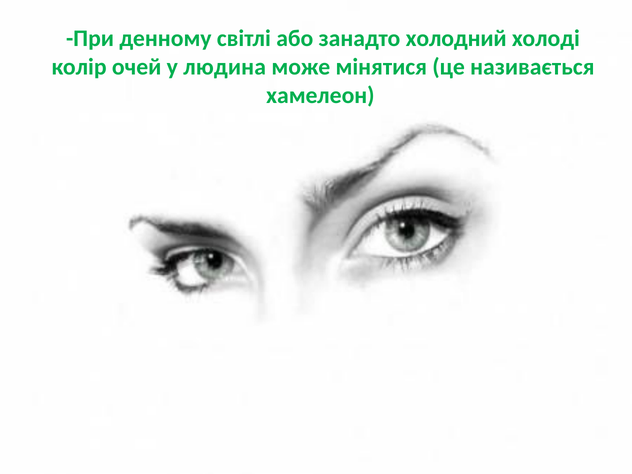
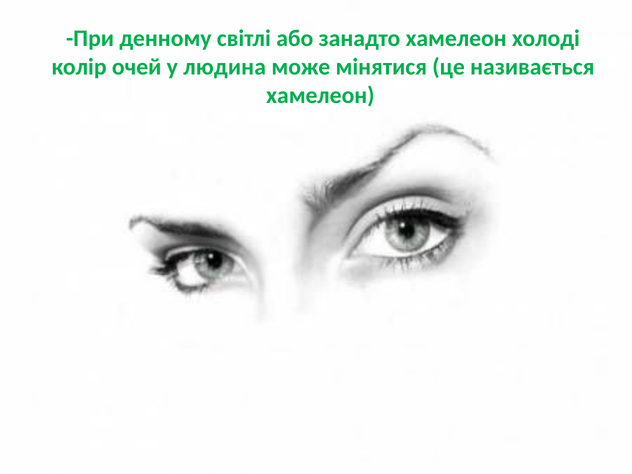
занадто холодний: холодний -> хамелеон
